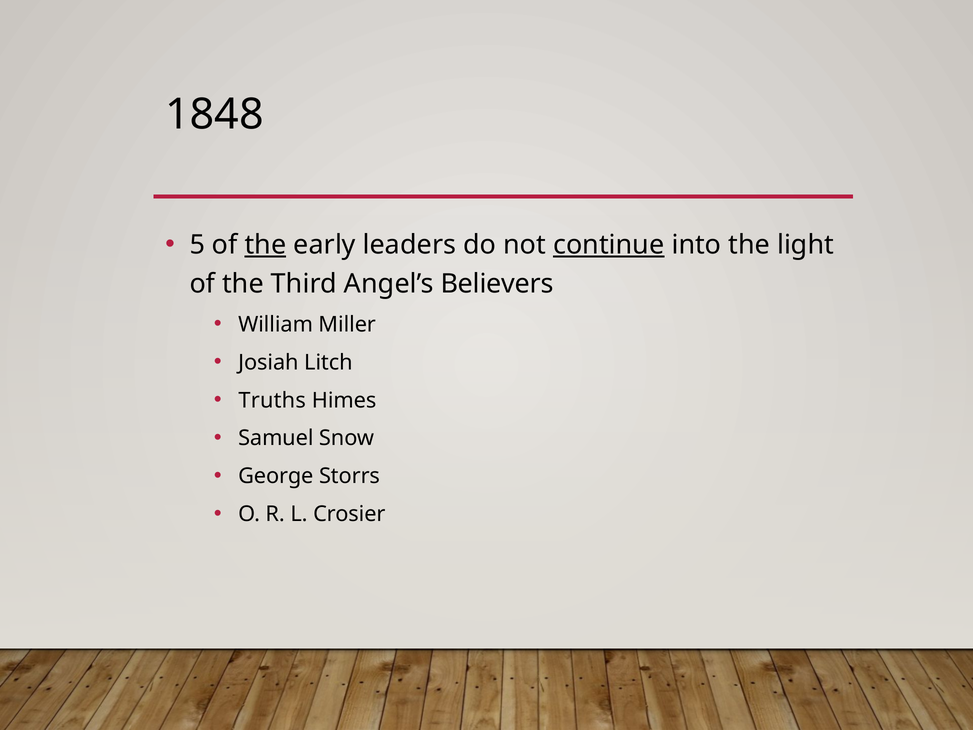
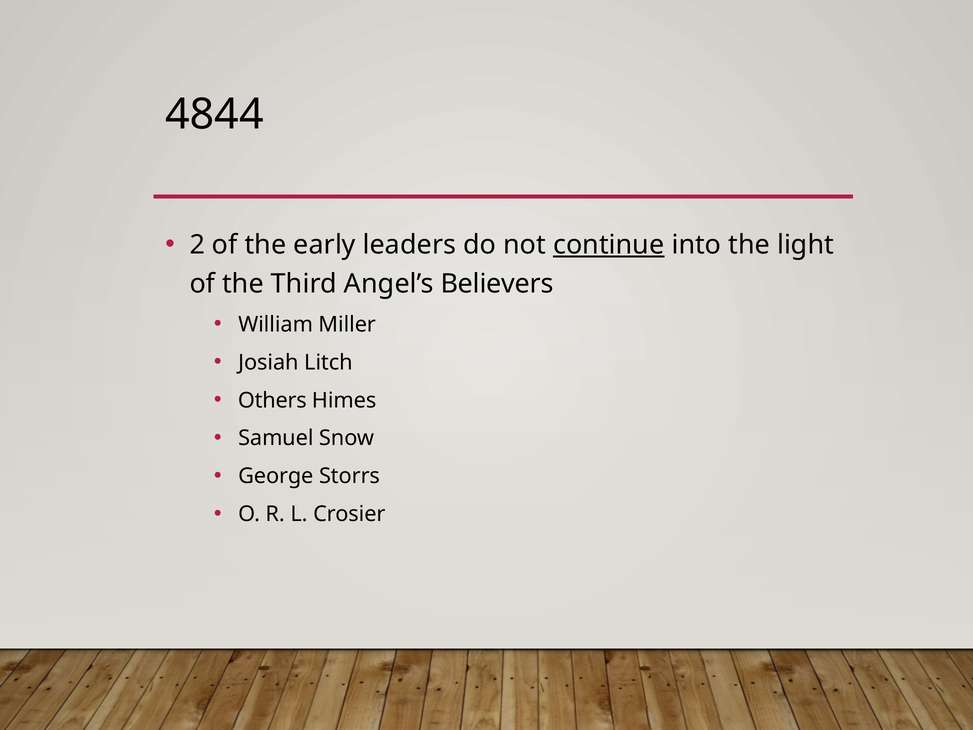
1848: 1848 -> 4844
5: 5 -> 2
the at (265, 245) underline: present -> none
Truths: Truths -> Others
